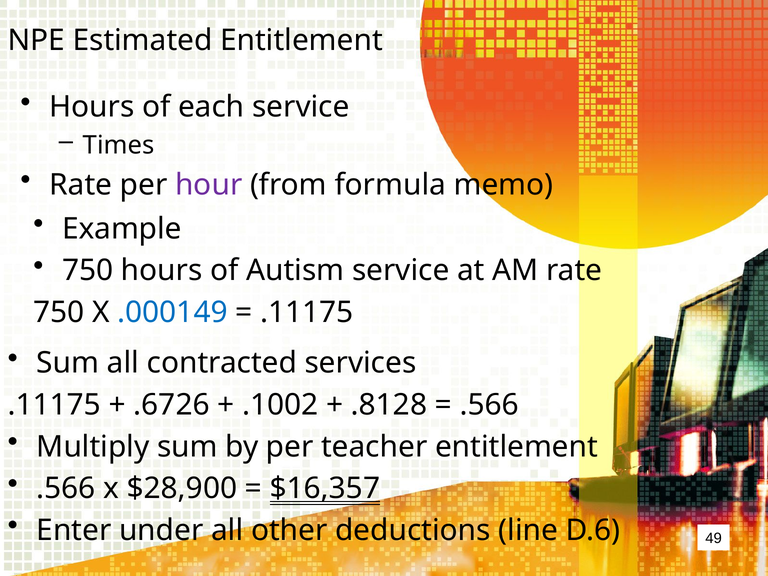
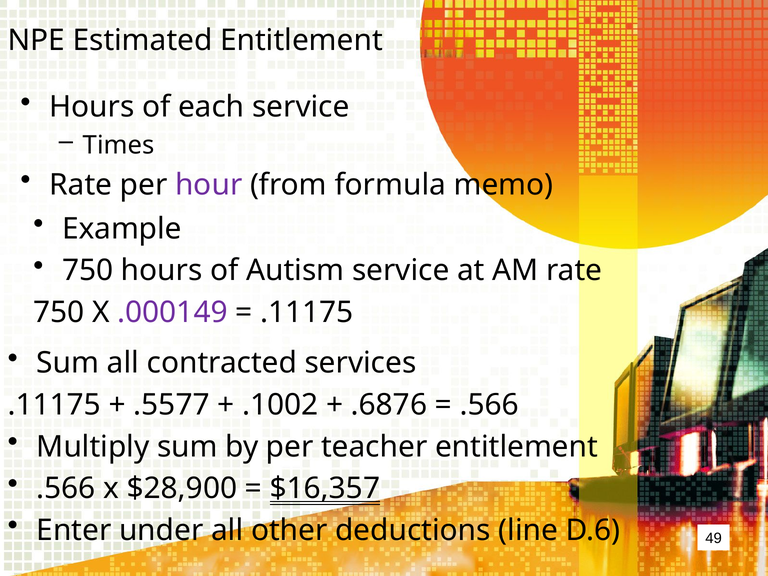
.000149 colour: blue -> purple
.6726: .6726 -> .5577
.8128: .8128 -> .6876
